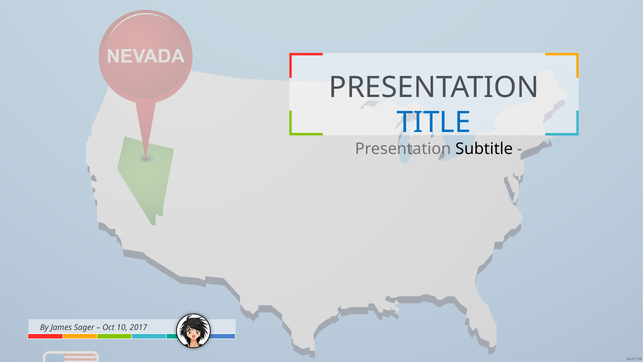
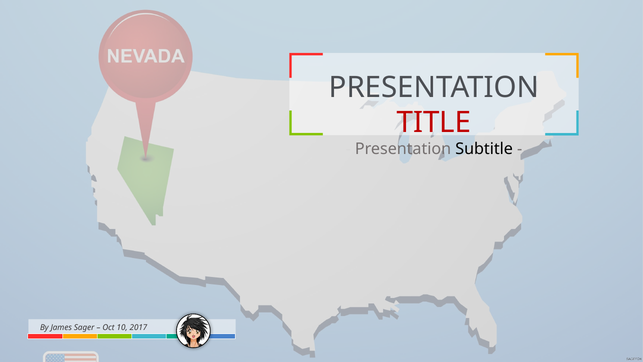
TITLE colour: blue -> red
